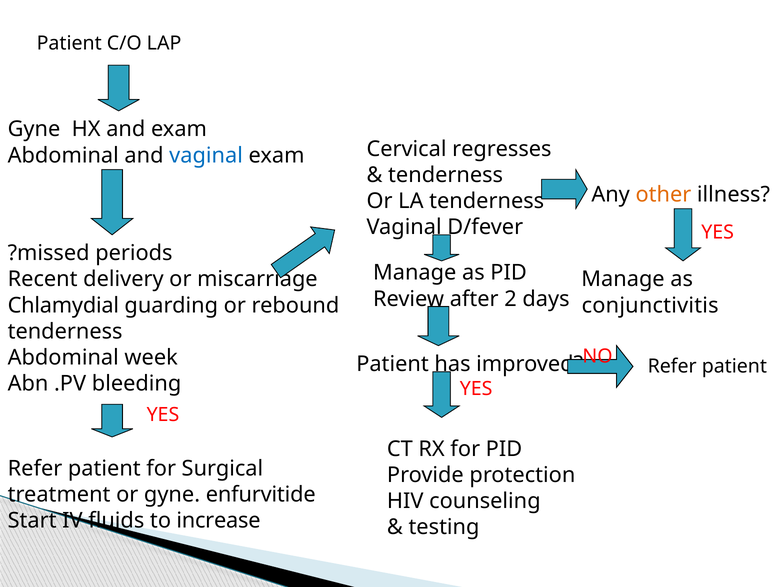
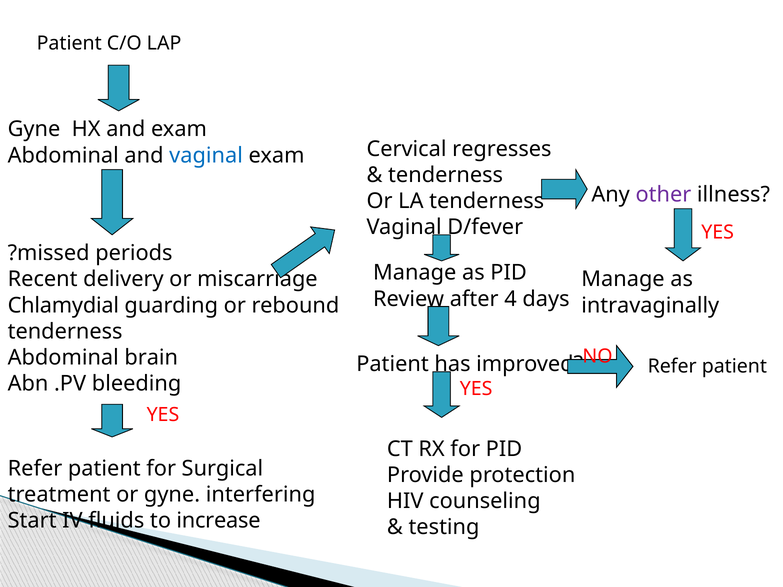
other colour: orange -> purple
2: 2 -> 4
conjunctivitis: conjunctivitis -> intravaginally
week: week -> brain
enfurvitide: enfurvitide -> interfering
